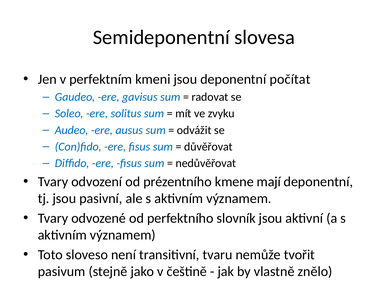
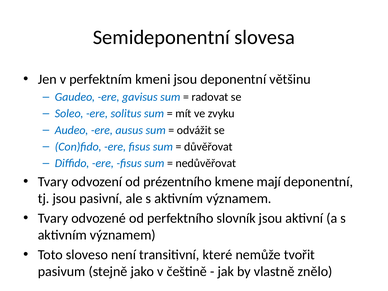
počítat: počítat -> většinu
tvaru: tvaru -> které
